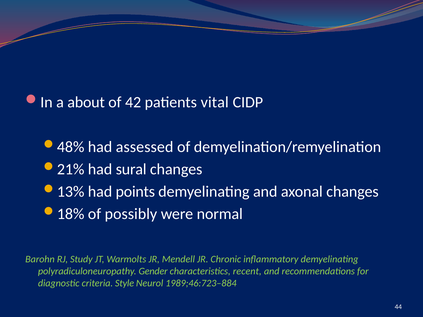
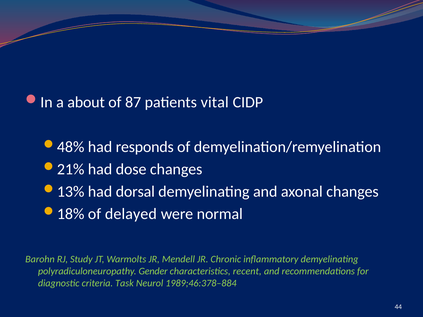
42: 42 -> 87
assessed: assessed -> responds
sural: sural -> dose
points: points -> dorsal
possibly: possibly -> delayed
Style: Style -> Task
1989;46:723–884: 1989;46:723–884 -> 1989;46:378–884
